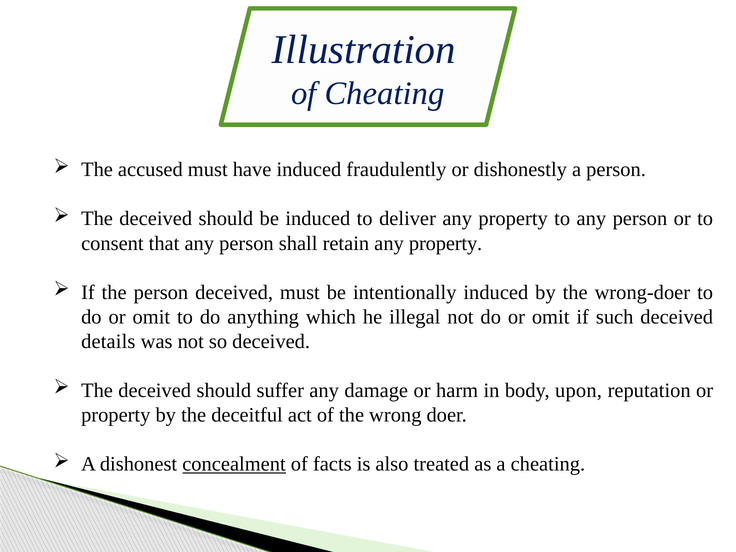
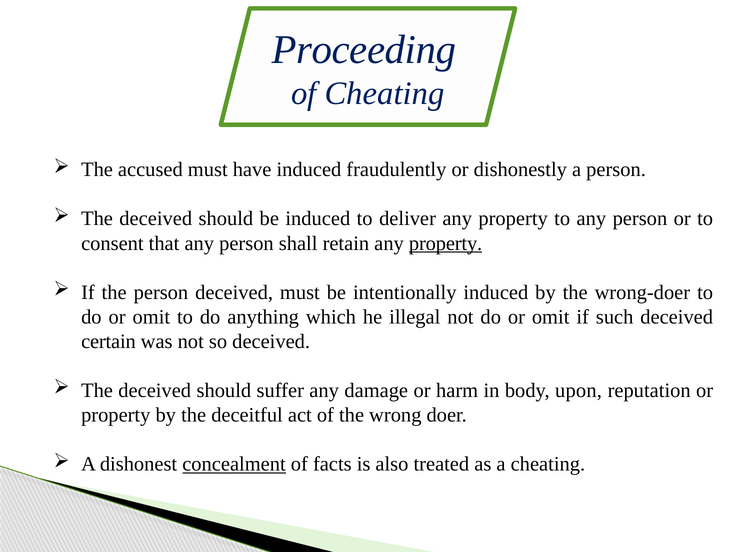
Illustration: Illustration -> Proceeding
property at (446, 243) underline: none -> present
details: details -> certain
